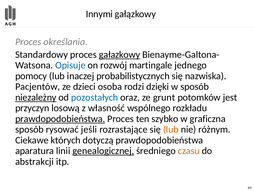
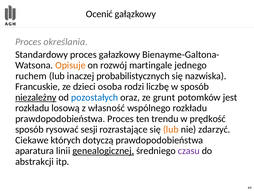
Innymi: Innymi -> Ocenić
gałazkowy underline: present -> none
Opisuje colour: blue -> orange
pomocy: pomocy -> ruchem
Pacjentów: Pacjentów -> Francuskie
dzięki: dzięki -> liczbę
przyczyn at (32, 108): przyczyn -> rozkładu
prawdopodobieństwa at (60, 118) underline: present -> none
szybko: szybko -> trendu
graficzna: graficzna -> prędkość
jeśli: jeśli -> sesji
różnym: różnym -> zdarzyć
czasu colour: orange -> purple
